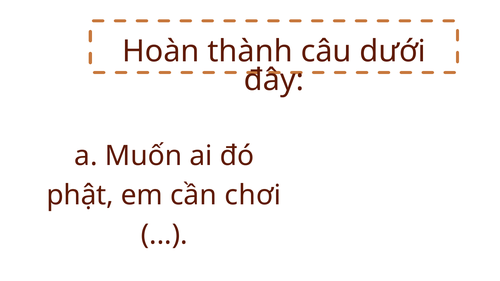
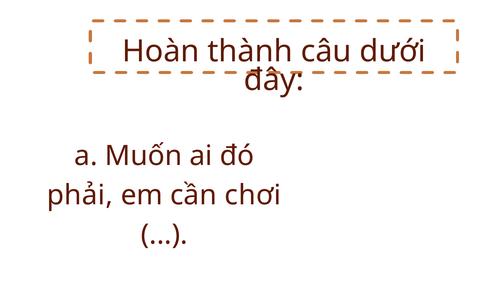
phật: phật -> phải
